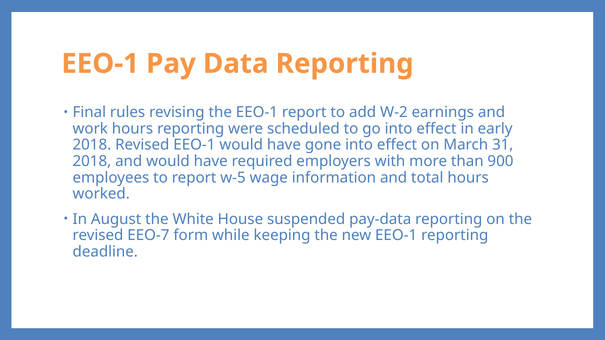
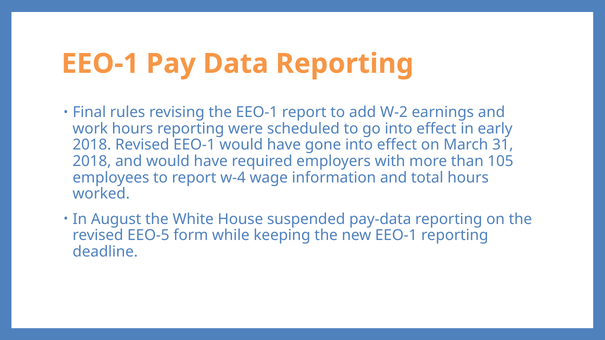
900: 900 -> 105
w-5: w-5 -> w-4
EEO-7: EEO-7 -> EEO-5
